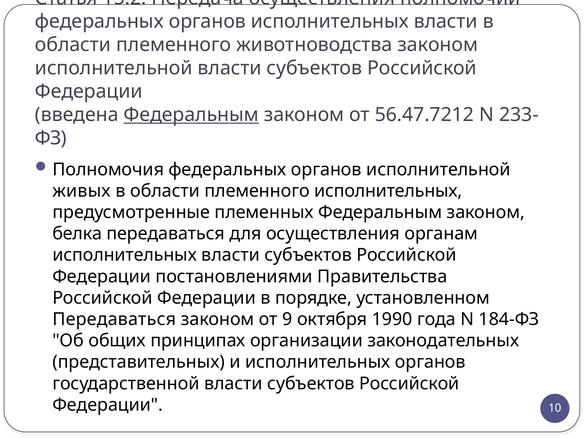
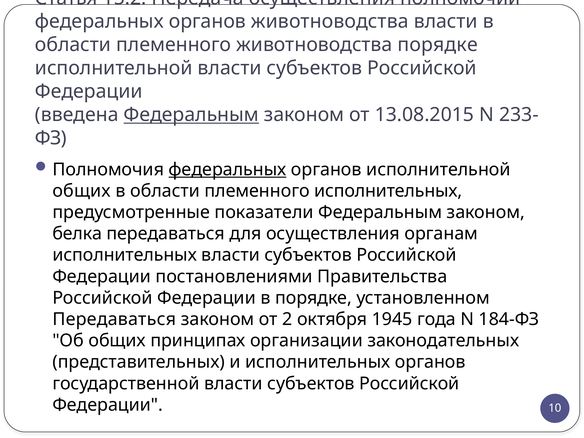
органов исполнительных: исполнительных -> животноводства
животноводства законом: законом -> порядке
56.47.7212: 56.47.7212 -> 13.08.2015
федеральных at (227, 169) underline: none -> present
живых at (82, 191): живых -> общих
племенных: племенных -> показатели
9: 9 -> 2
1990: 1990 -> 1945
